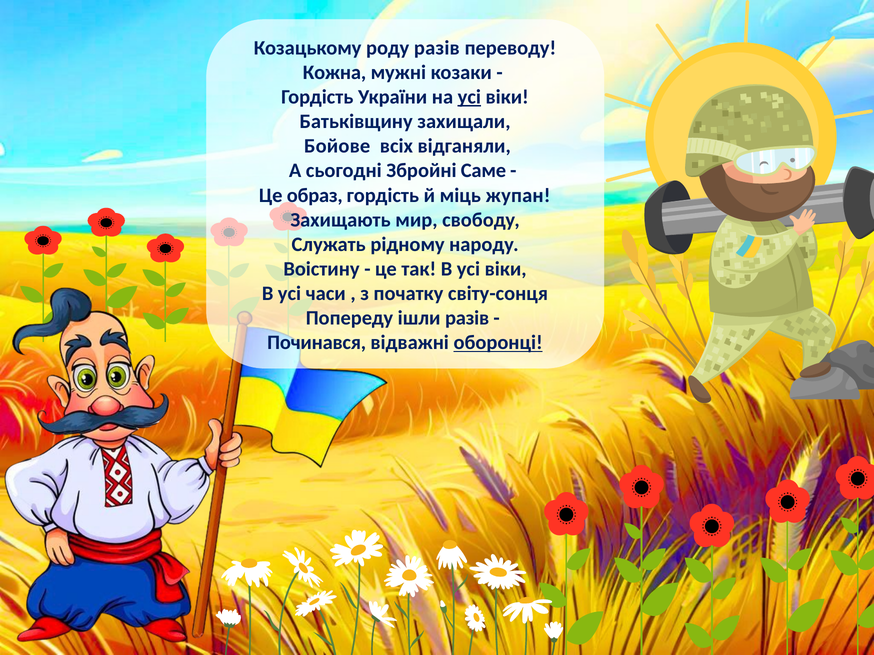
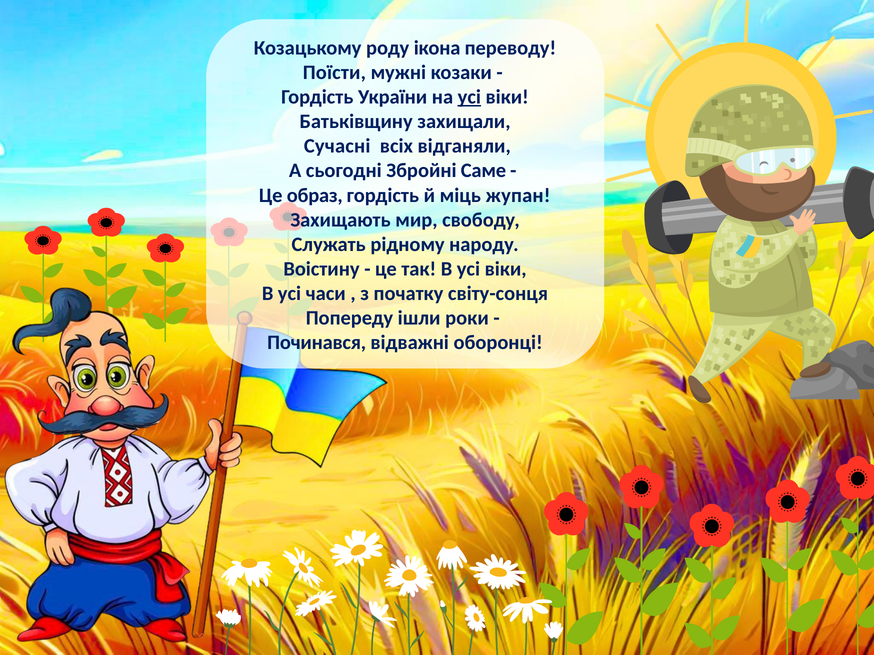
роду разів: разів -> ікона
Кожна: Кожна -> Поїсти
Бойове: Бойове -> Сучасні
ішли разів: разів -> роки
оборонці underline: present -> none
